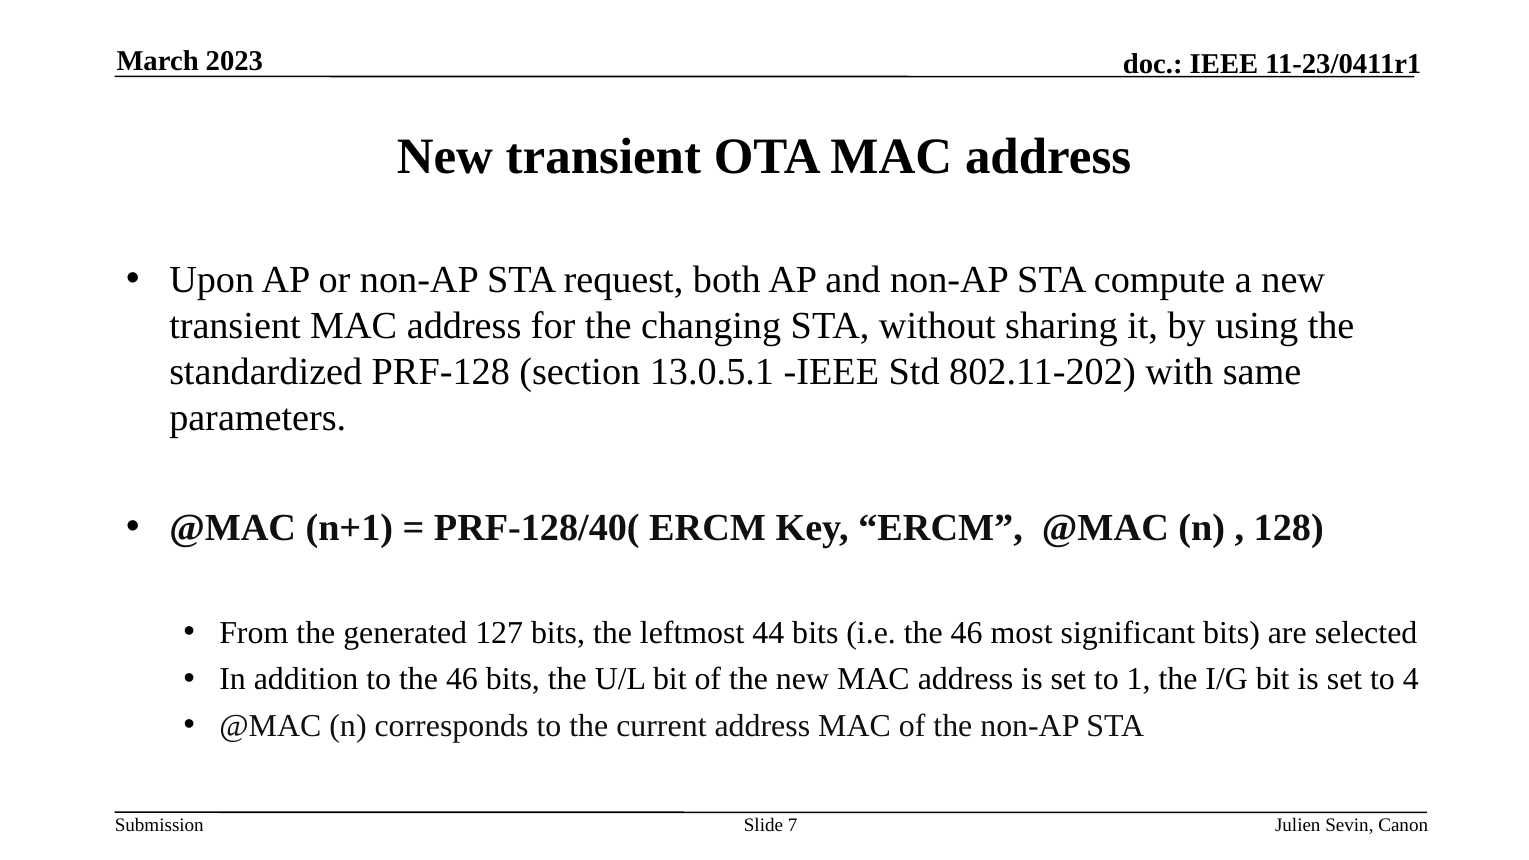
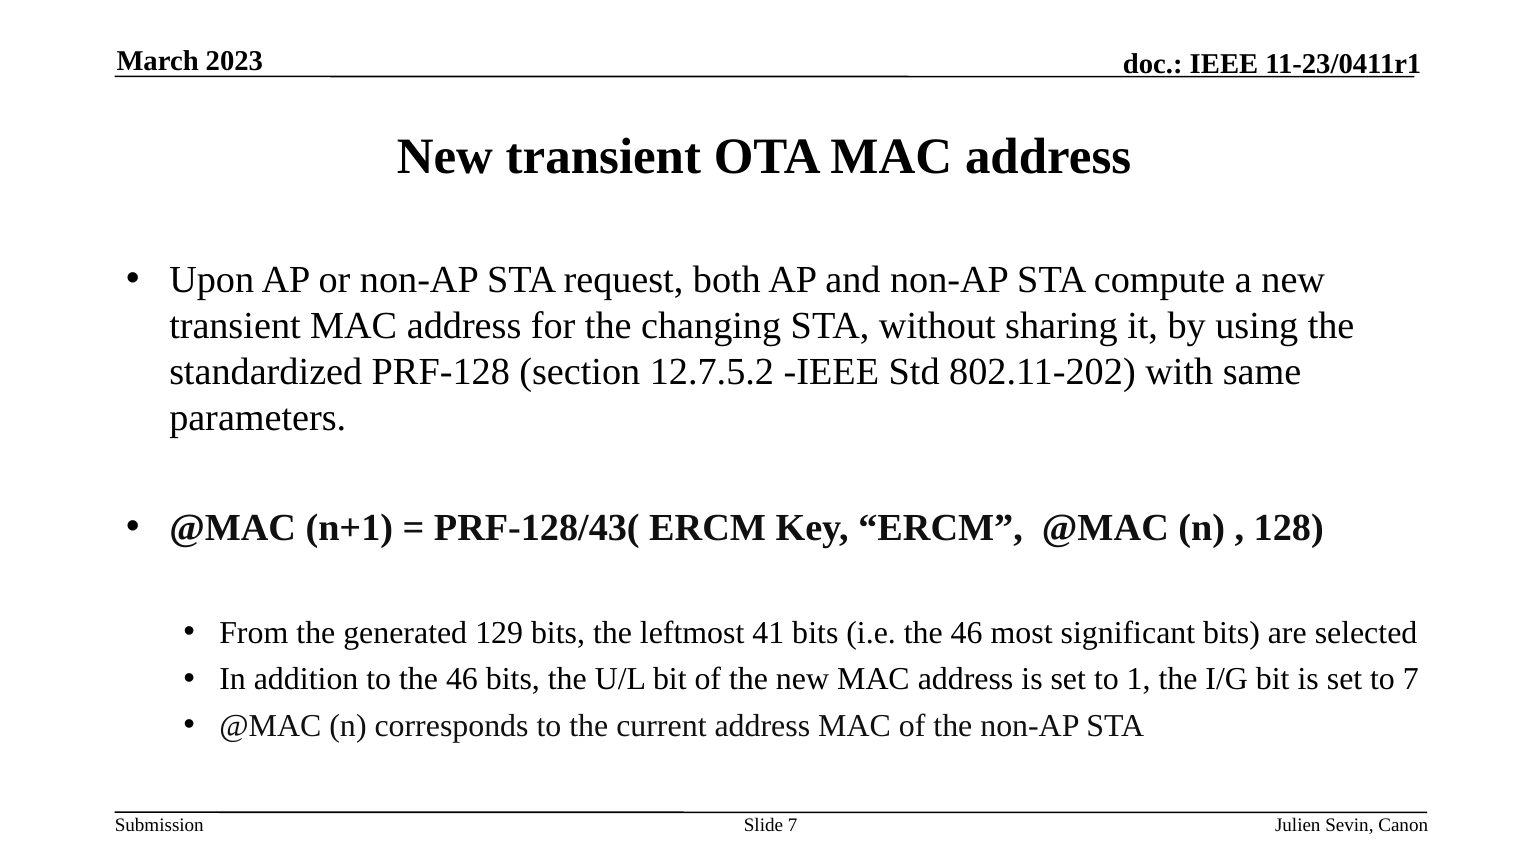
13.0.5.1: 13.0.5.1 -> 12.7.5.2
PRF-128/40(: PRF-128/40( -> PRF-128/43(
127: 127 -> 129
44: 44 -> 41
to 4: 4 -> 7
